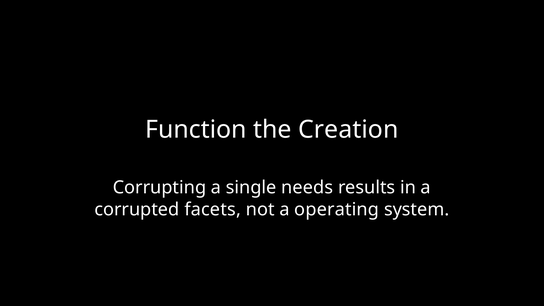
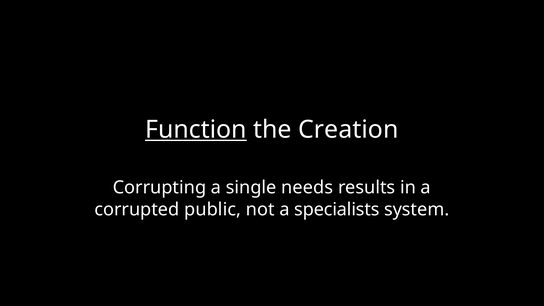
Function underline: none -> present
facets: facets -> public
operating: operating -> specialists
